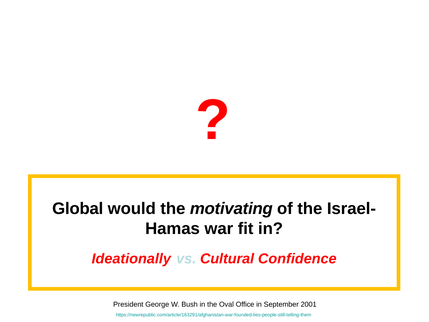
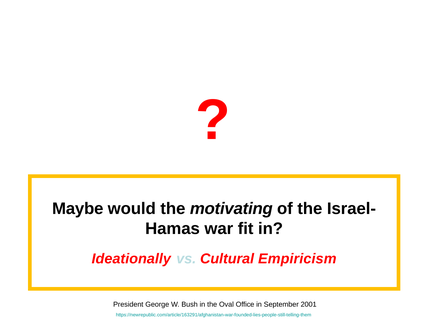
Global: Global -> Maybe
Confidence: Confidence -> Empiricism
